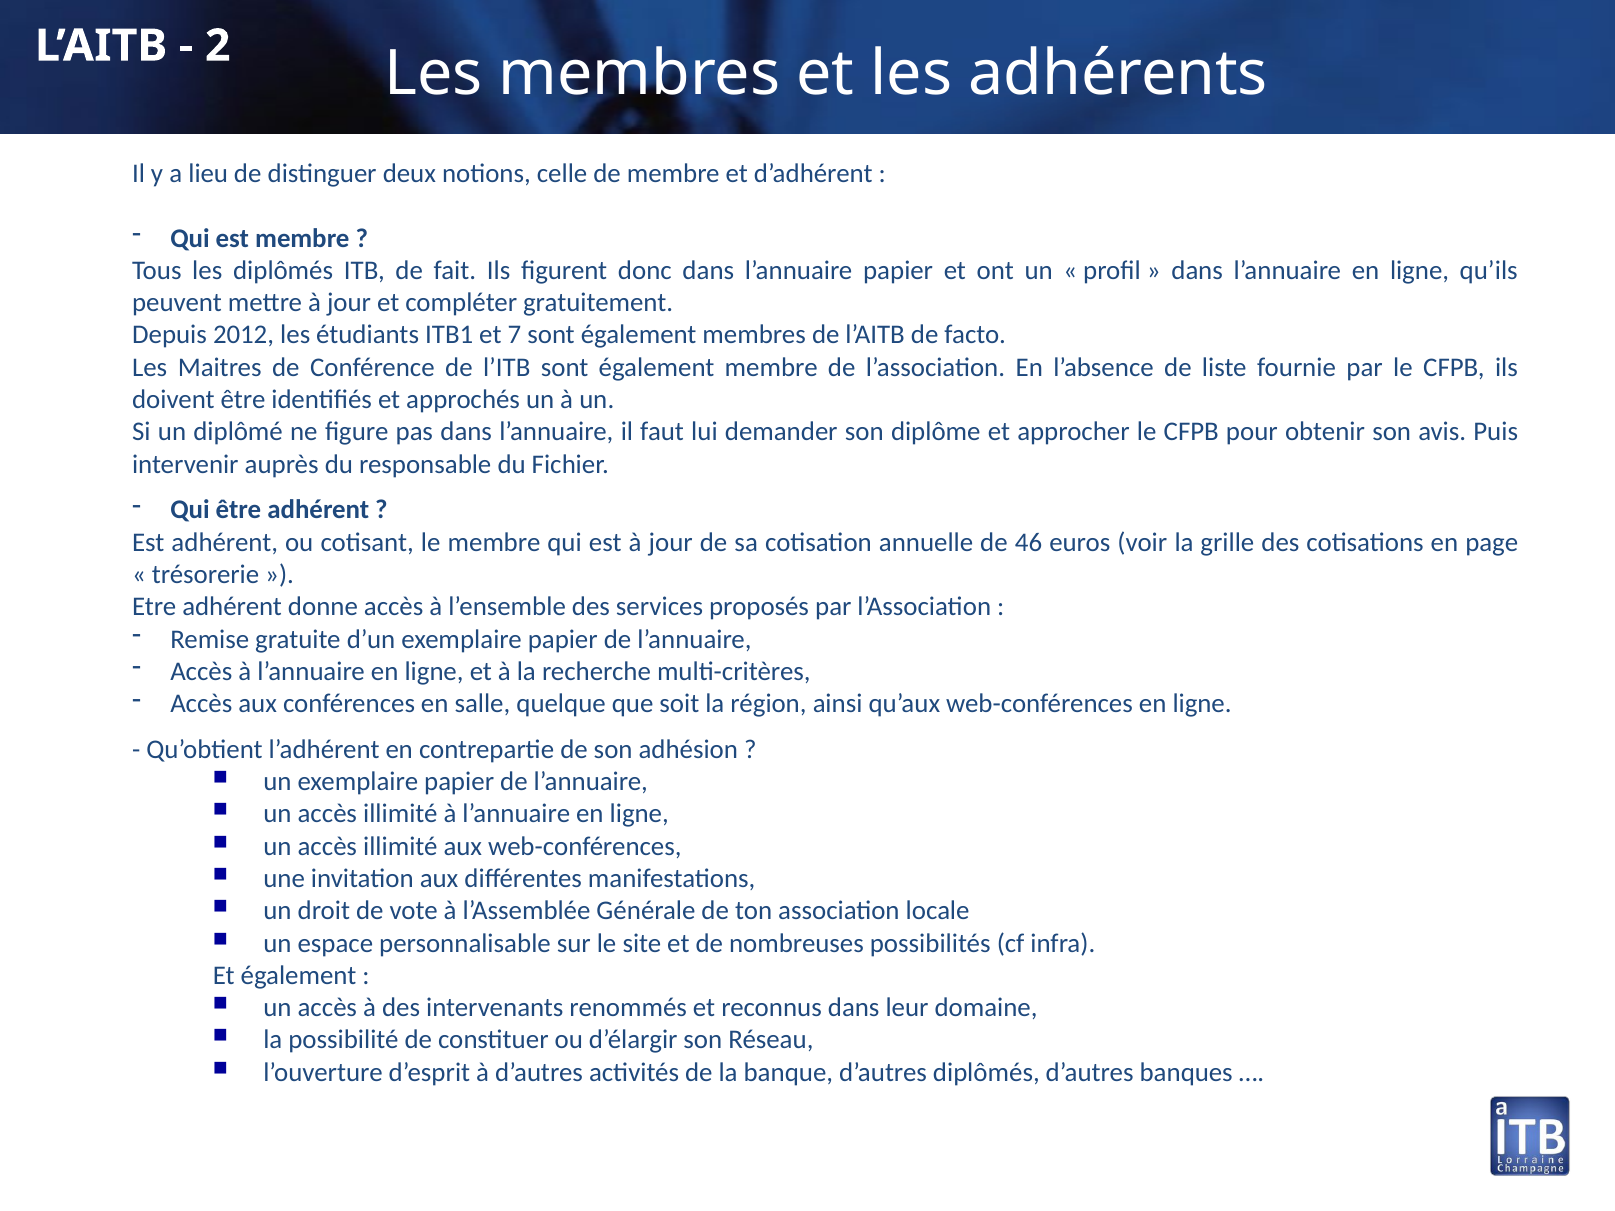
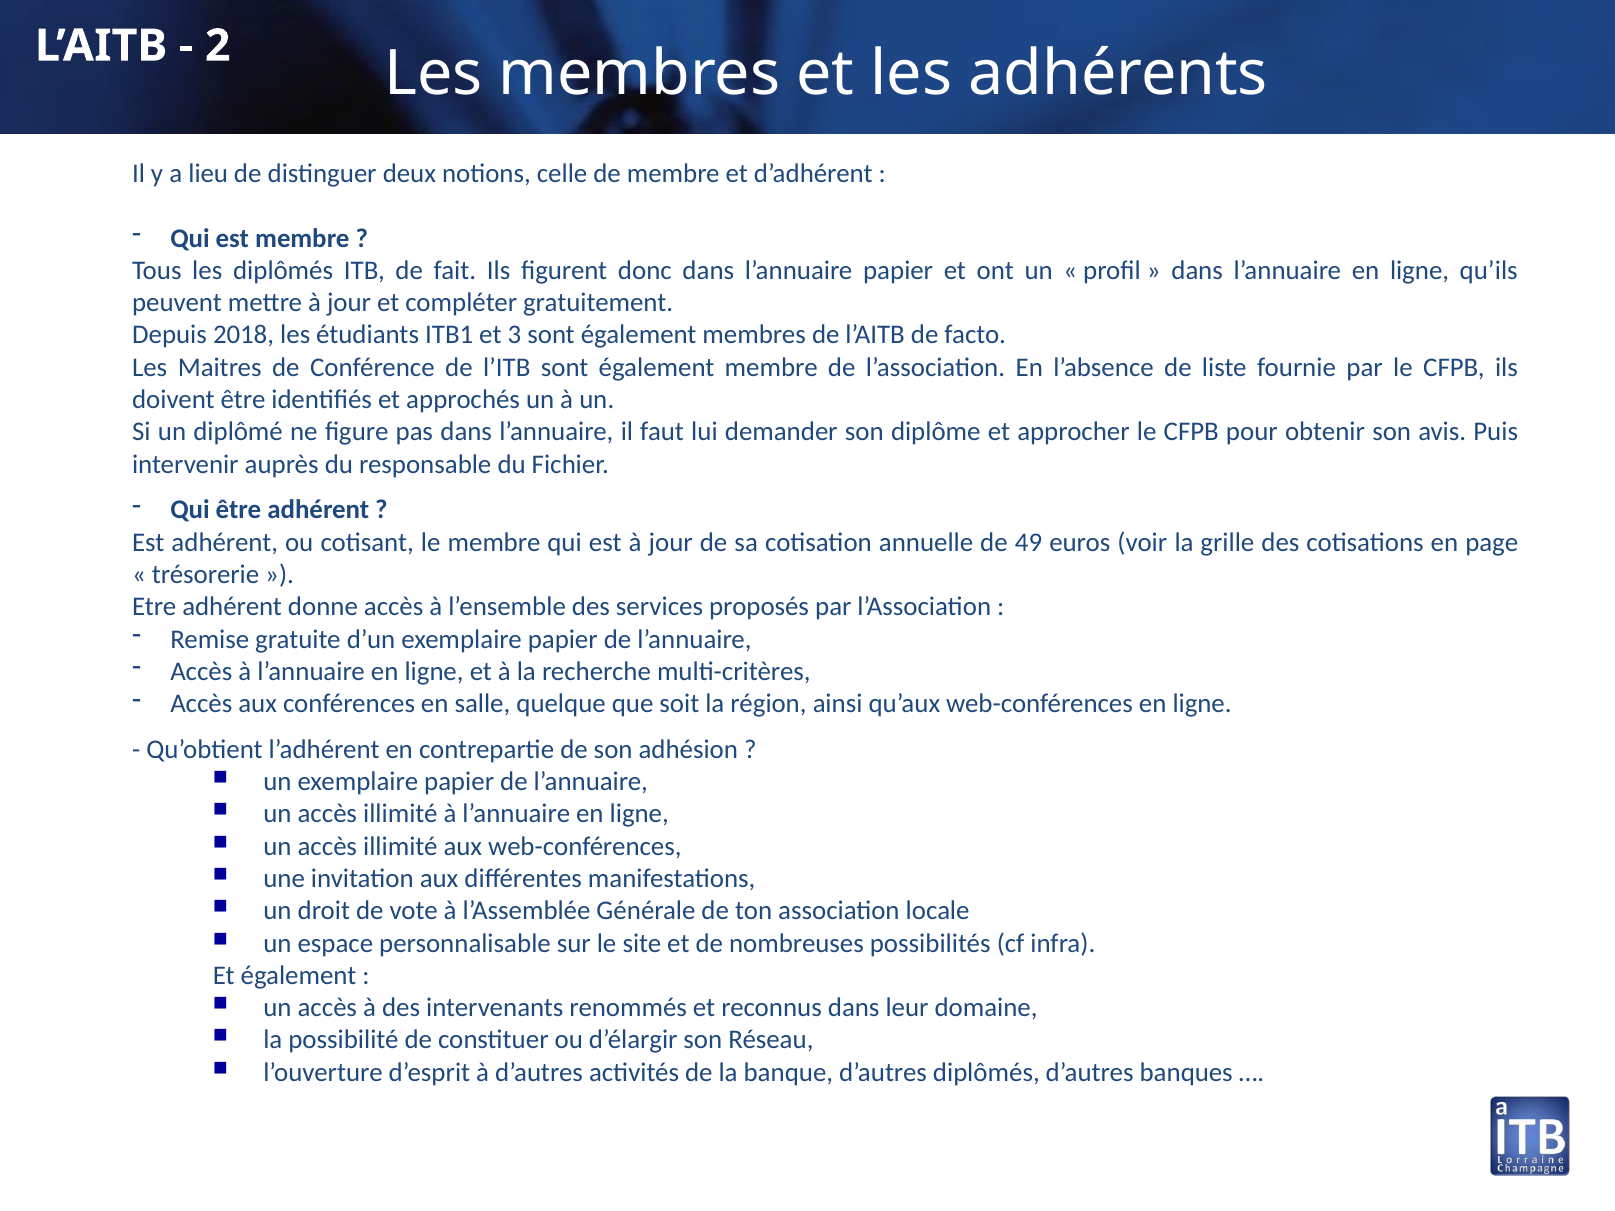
2012: 2012 -> 2018
7: 7 -> 3
46: 46 -> 49
